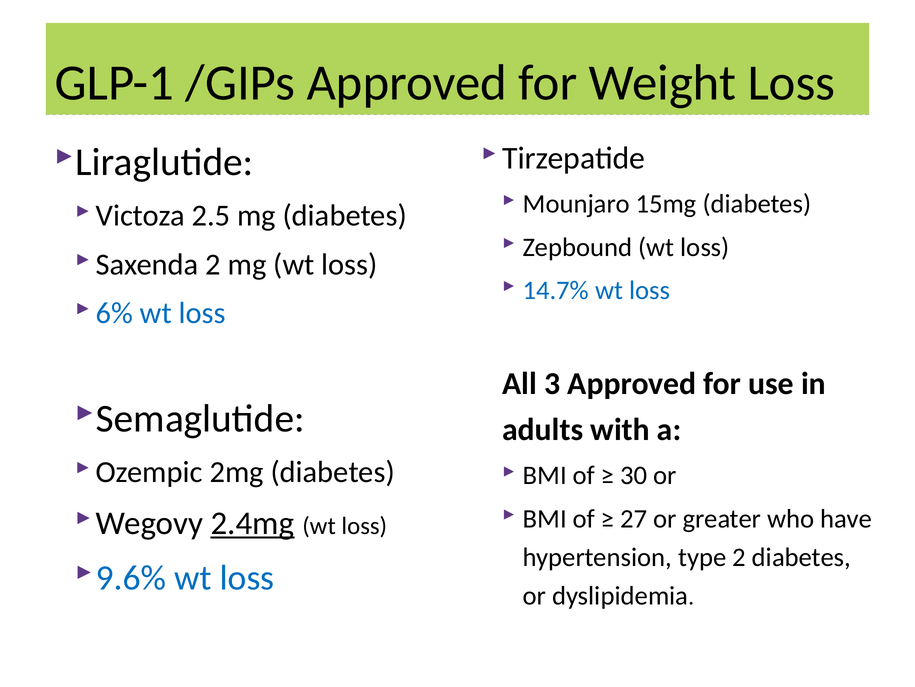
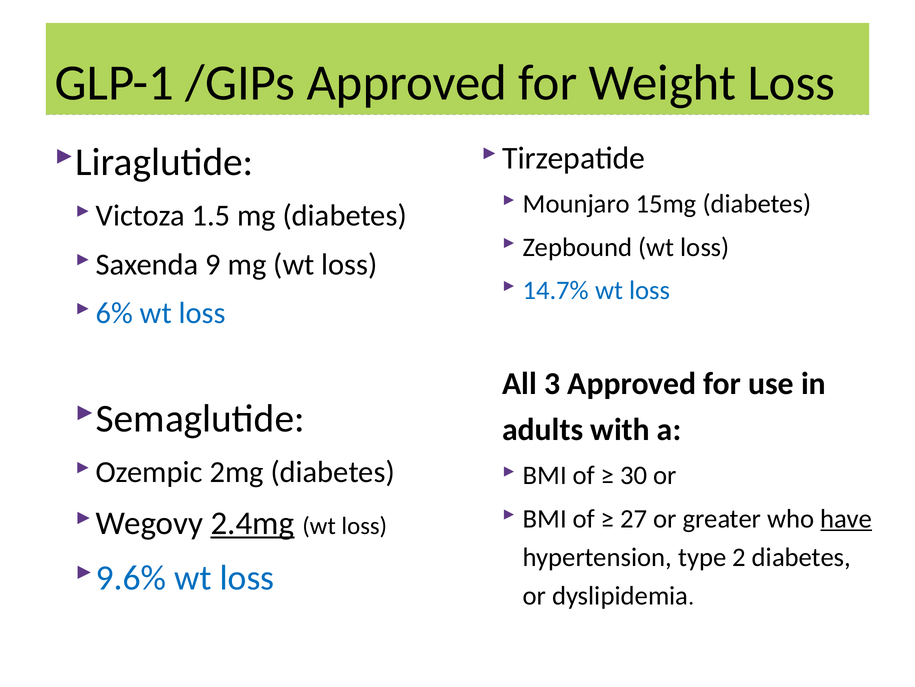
2.5: 2.5 -> 1.5
2 at (213, 264): 2 -> 9
have underline: none -> present
